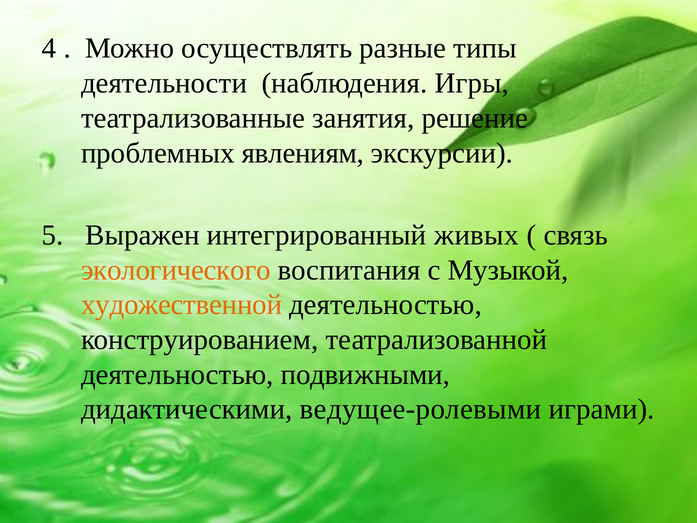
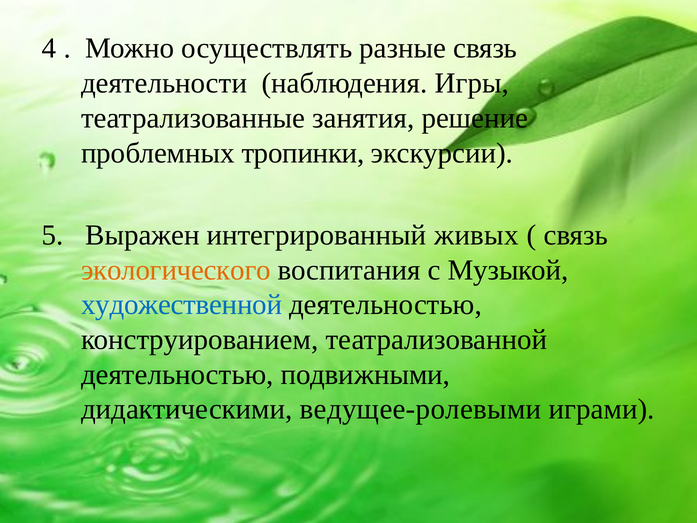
разные типы: типы -> связь
явлениям: явлениям -> тропинки
художественной colour: orange -> blue
